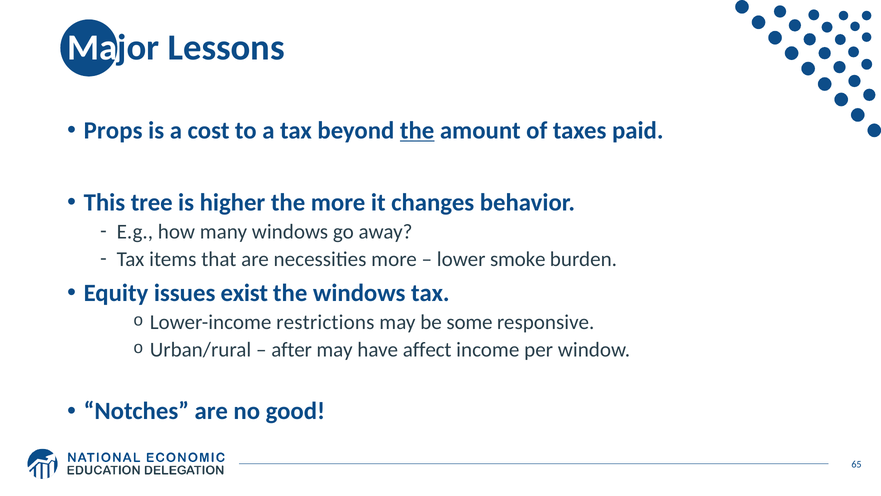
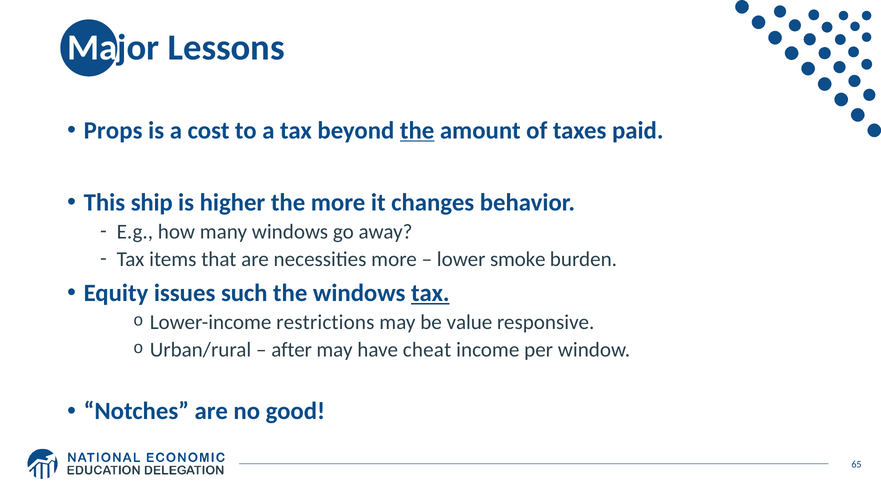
tree: tree -> ship
exist: exist -> such
tax at (430, 293) underline: none -> present
some: some -> value
affect: affect -> cheat
